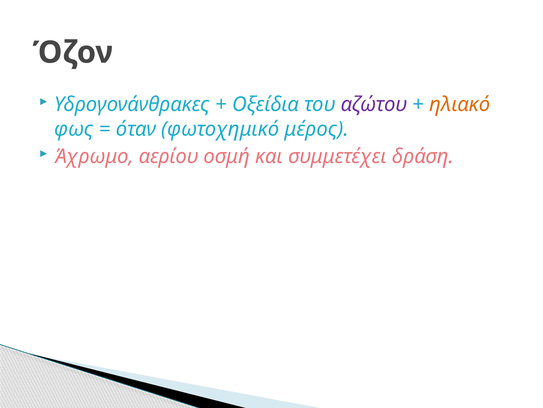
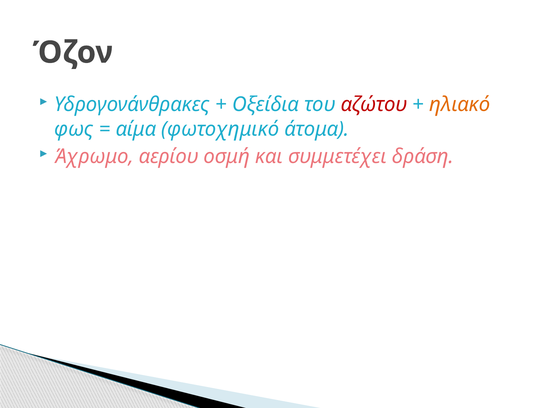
αζώτου colour: purple -> red
όταν: όταν -> αίμα
μέρος: μέρος -> άτομα
